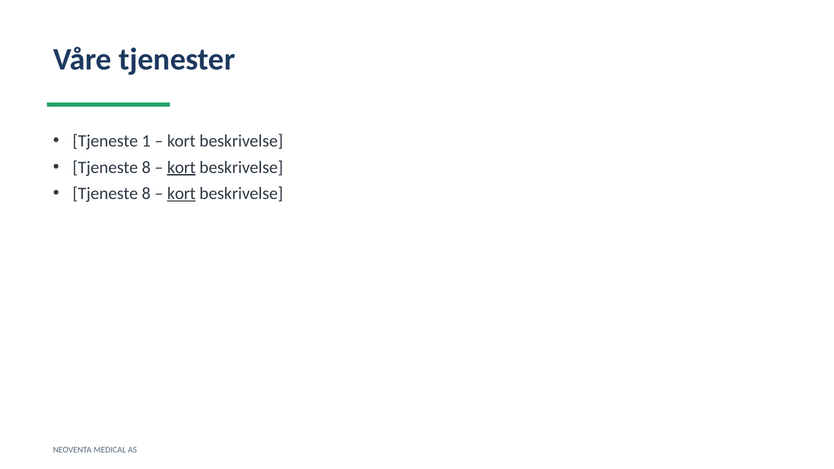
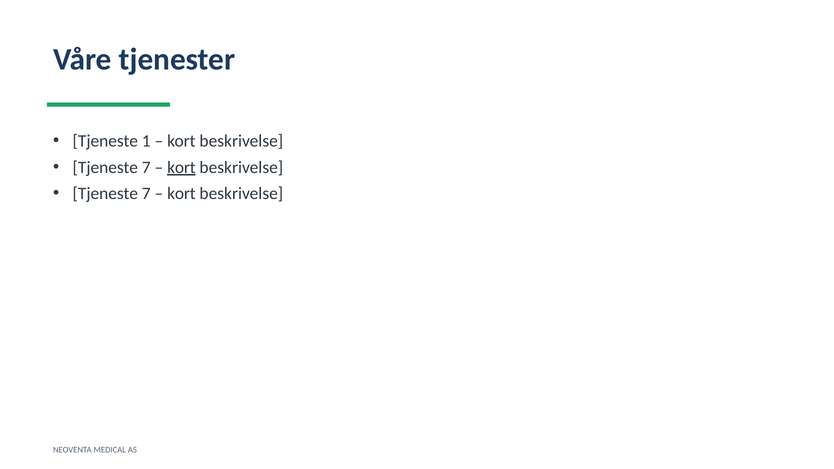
8 at (146, 167): 8 -> 7
8 at (146, 193): 8 -> 7
kort at (181, 193) underline: present -> none
